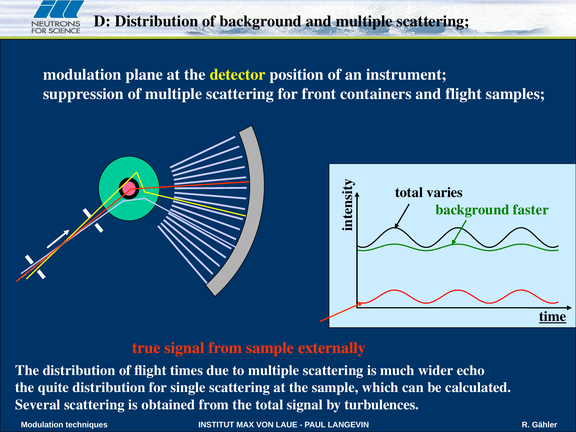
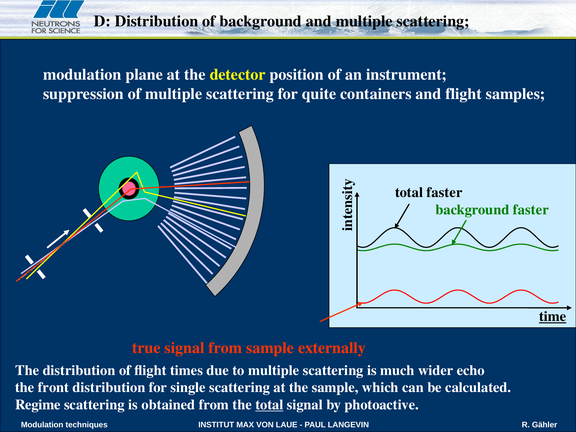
front: front -> quite
total varies: varies -> faster
quite: quite -> front
Several: Several -> Regime
total at (269, 405) underline: none -> present
turbulences: turbulences -> photoactive
